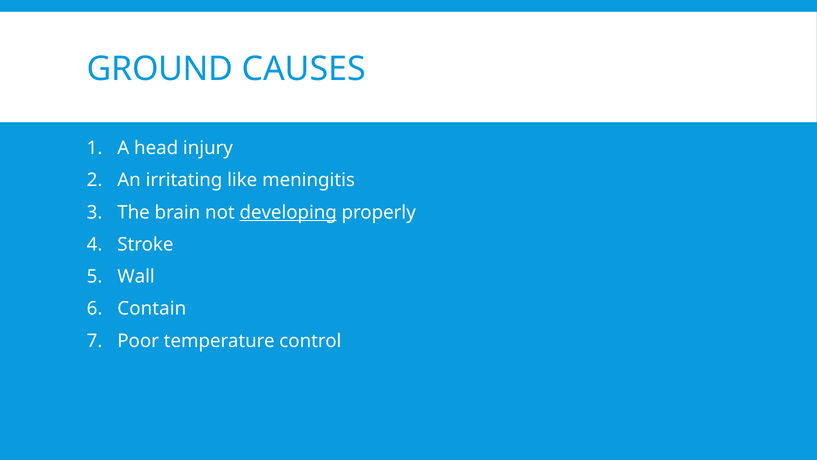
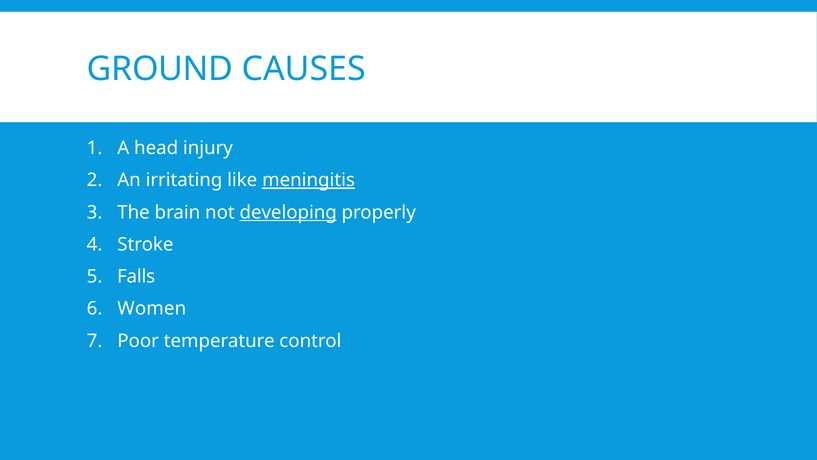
meningitis underline: none -> present
Wall: Wall -> Falls
Contain: Contain -> Women
